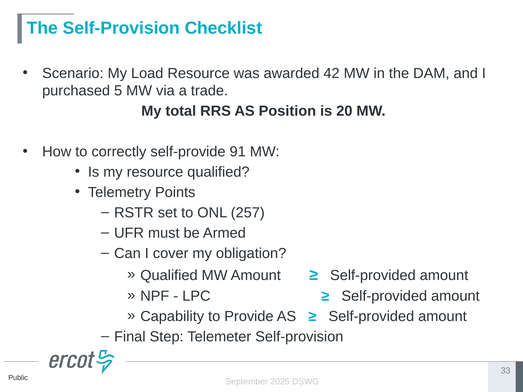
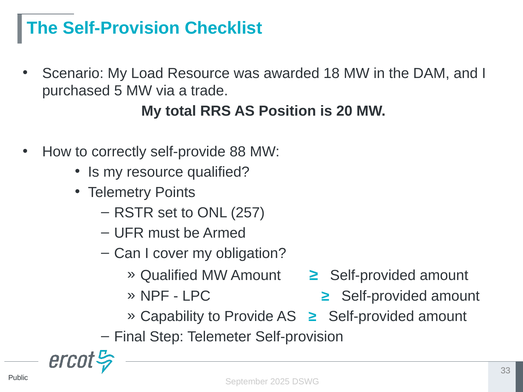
42: 42 -> 18
91: 91 -> 88
